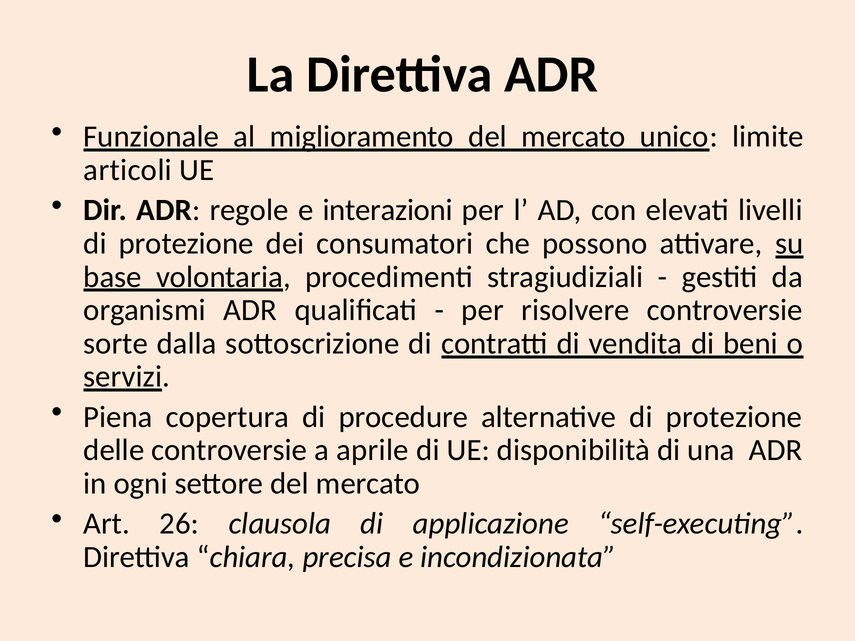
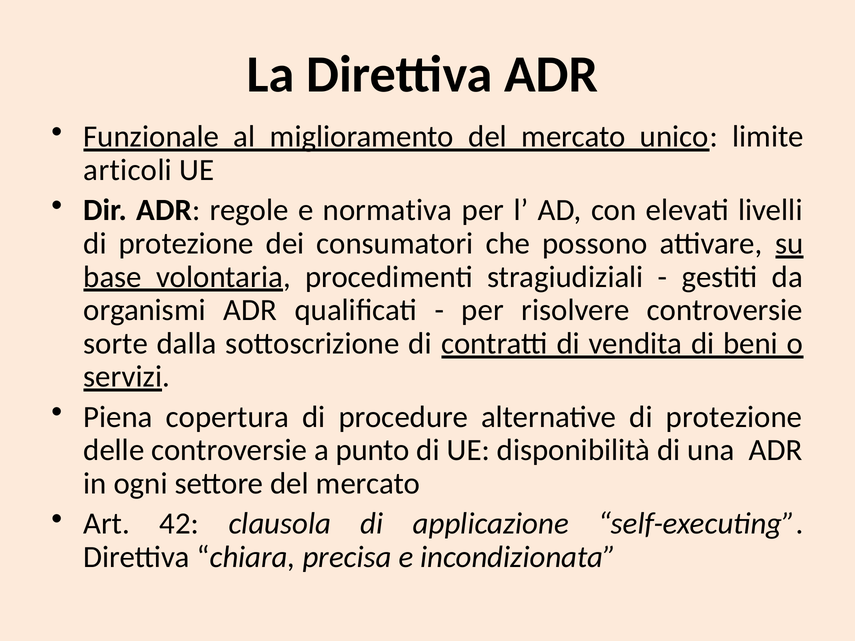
interazioni: interazioni -> normativa
aprile: aprile -> punto
26: 26 -> 42
